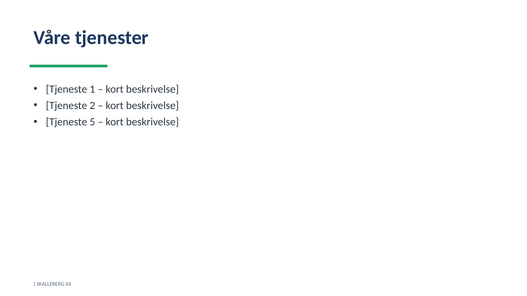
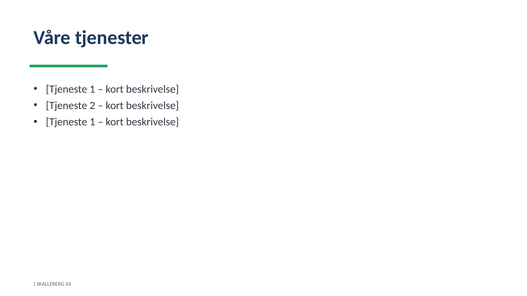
5 at (92, 122): 5 -> 1
